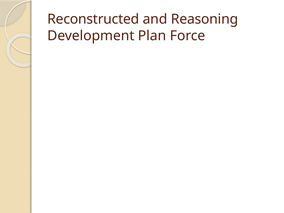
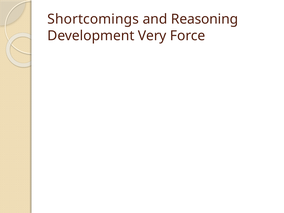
Reconstructed: Reconstructed -> Shortcomings
Plan: Plan -> Very
